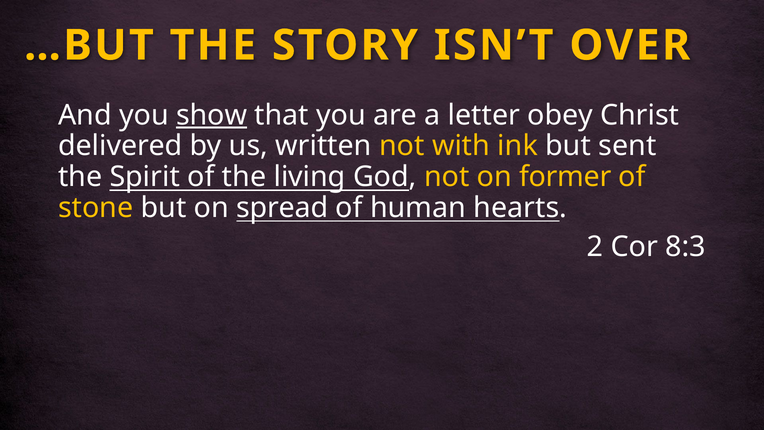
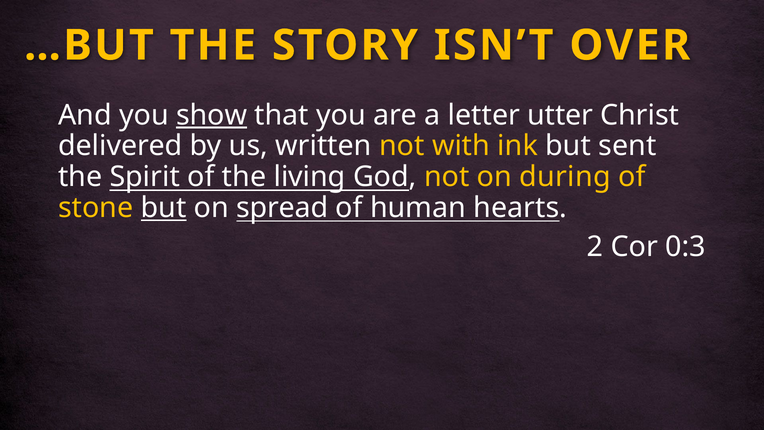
obey: obey -> utter
former: former -> during
but at (164, 208) underline: none -> present
8:3: 8:3 -> 0:3
